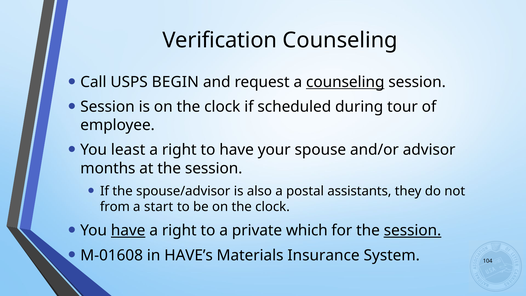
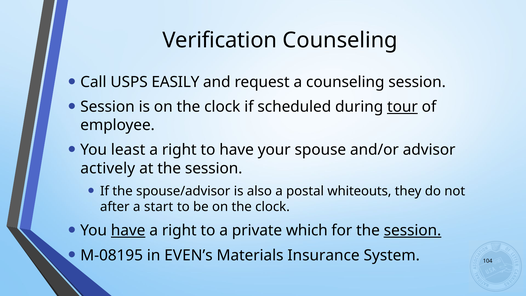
BEGIN: BEGIN -> EASILY
counseling at (345, 82) underline: present -> none
tour underline: none -> present
months: months -> actively
assistants: assistants -> whiteouts
from: from -> after
M-01608: M-01608 -> M-08195
HAVE’s: HAVE’s -> EVEN’s
